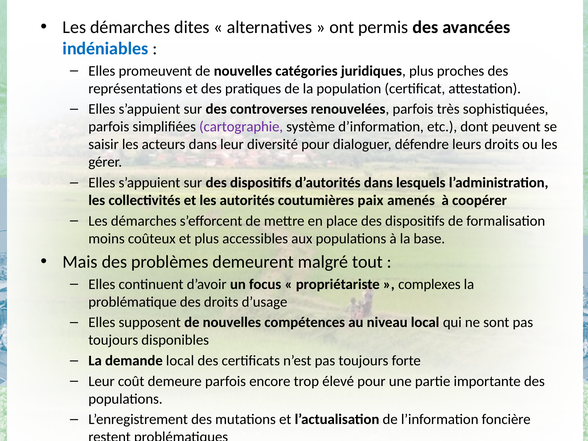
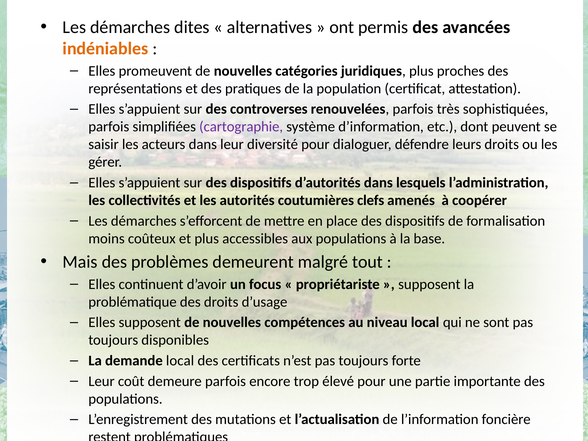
indéniables colour: blue -> orange
paix: paix -> clefs
complexes at (429, 284): complexes -> supposent
